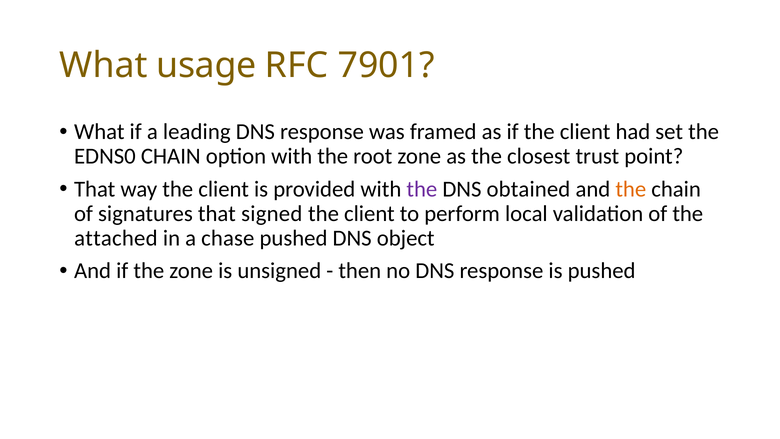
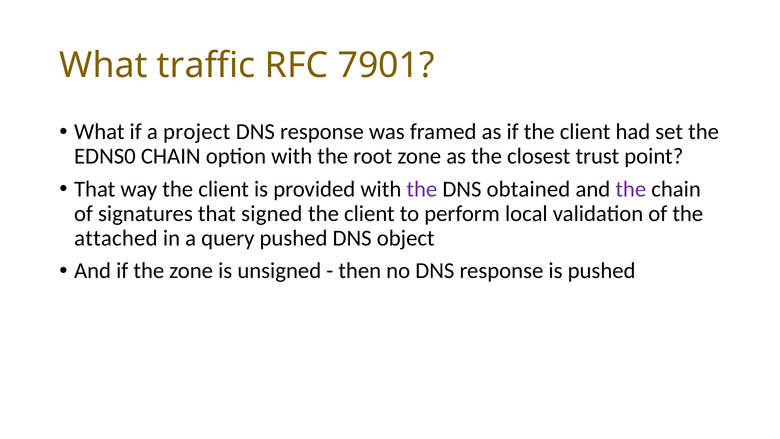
usage: usage -> traffic
leading: leading -> project
the at (631, 189) colour: orange -> purple
chase: chase -> query
